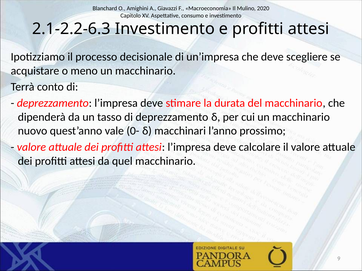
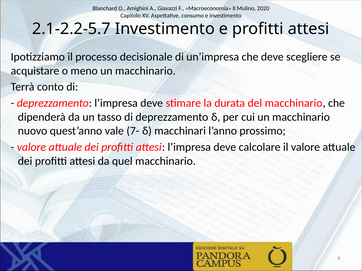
2.1-2.2-6.3: 2.1-2.2-6.3 -> 2.1-2.2-5.7
0-: 0- -> 7-
